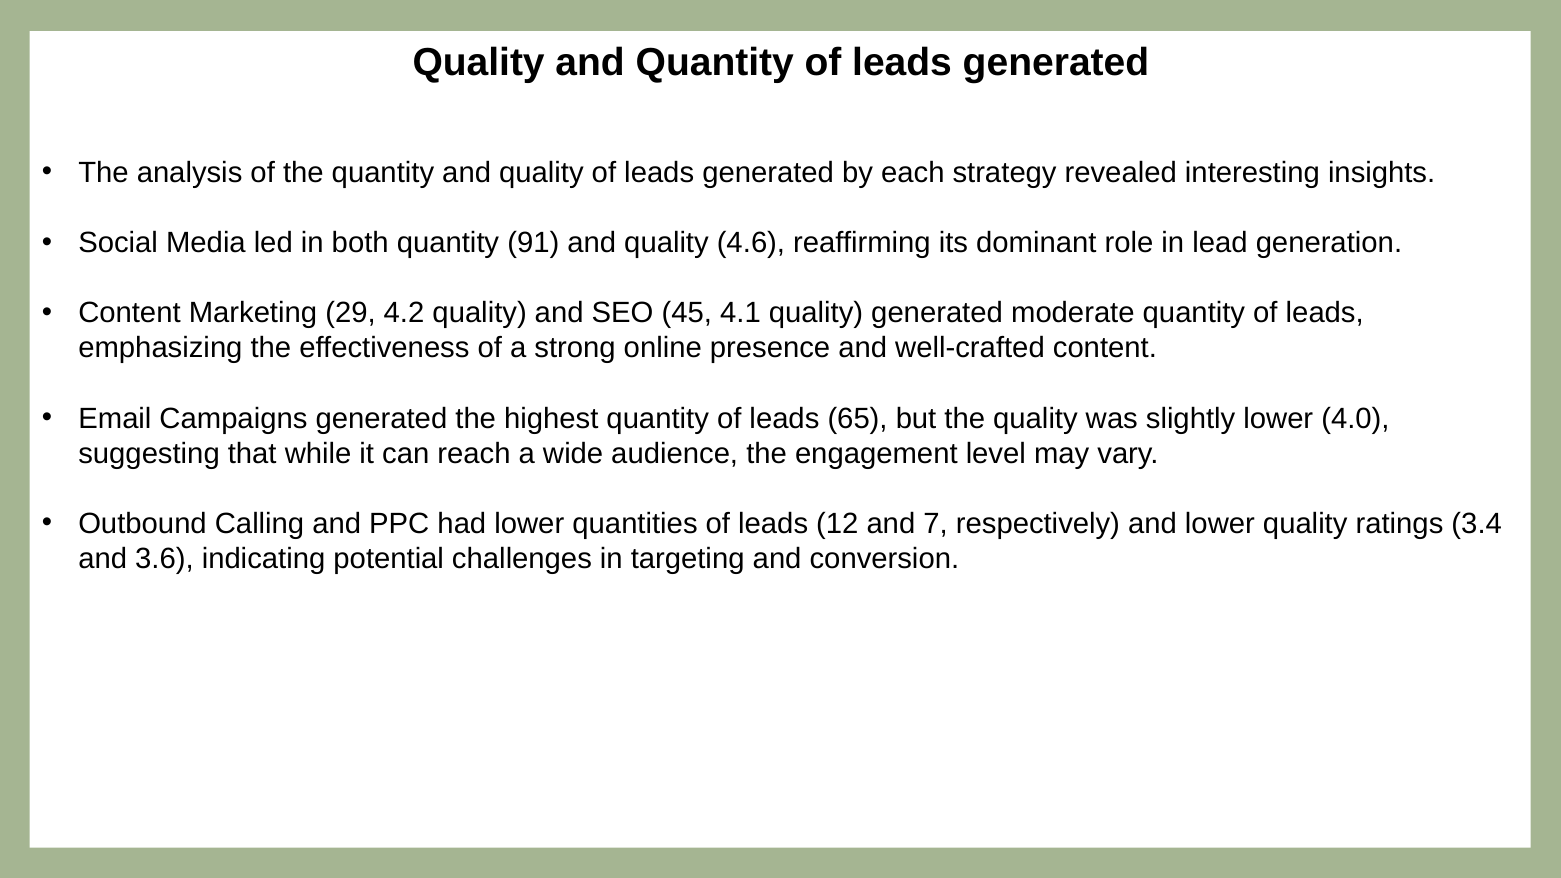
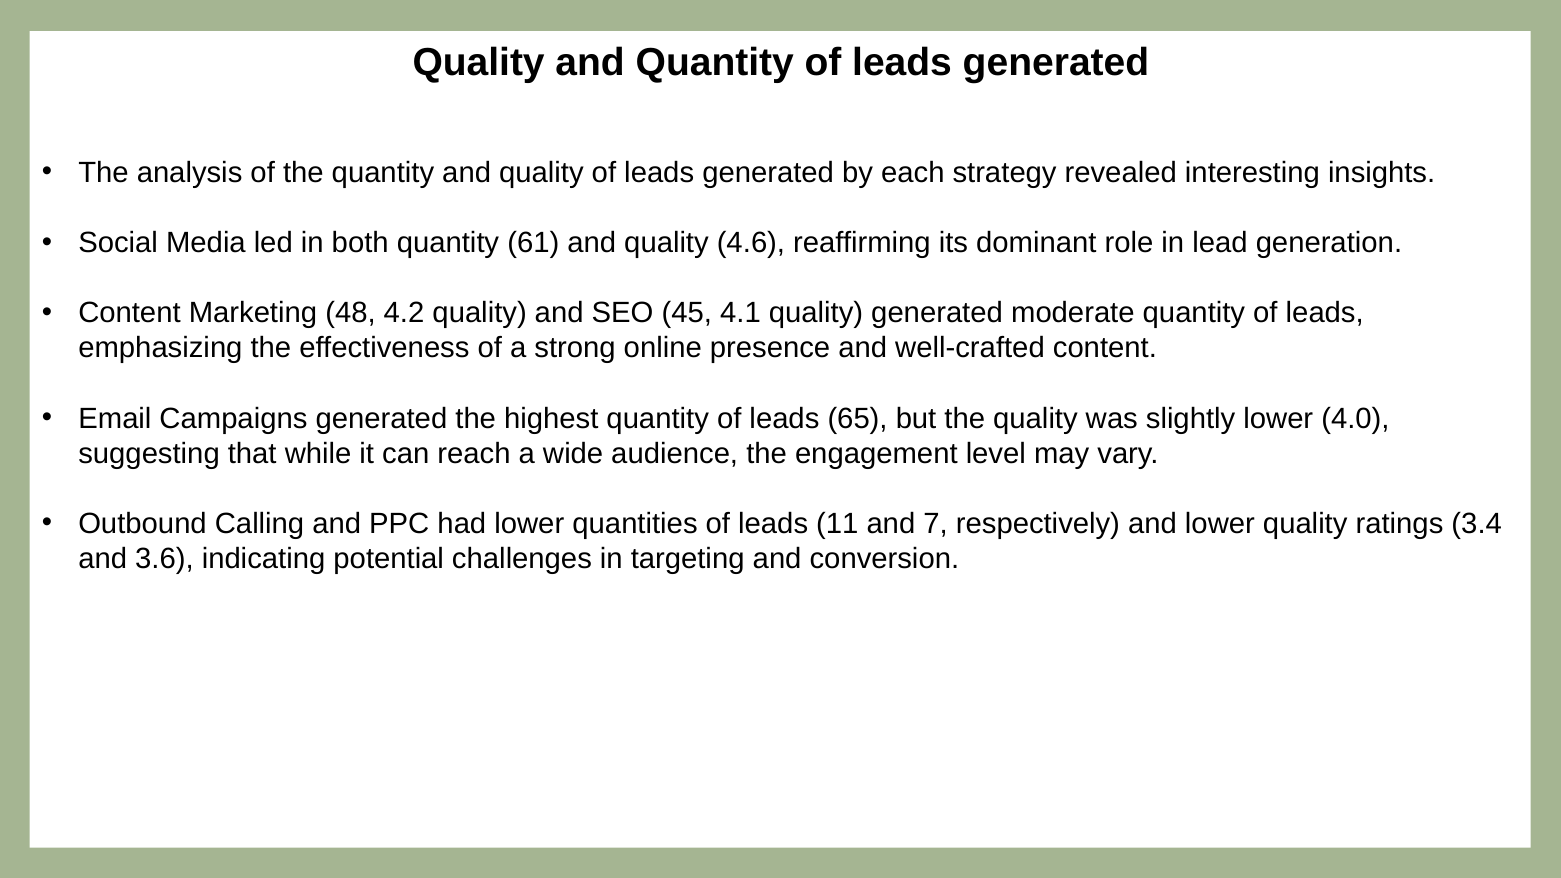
91: 91 -> 61
29: 29 -> 48
12: 12 -> 11
